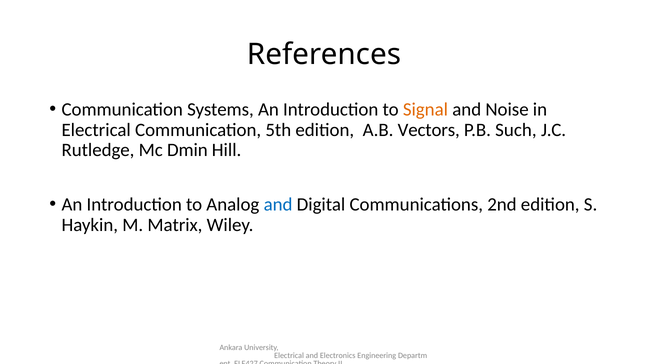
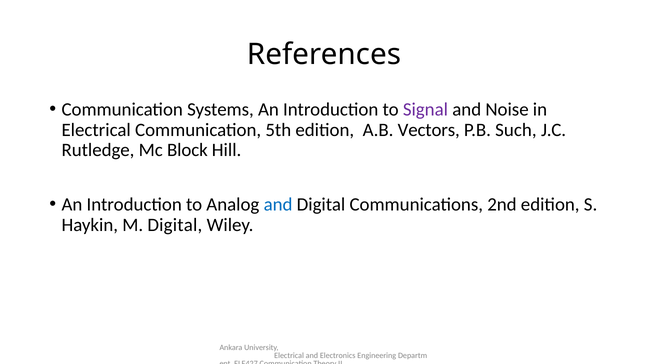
Signal colour: orange -> purple
Dmin: Dmin -> Block
M Matrix: Matrix -> Digital
